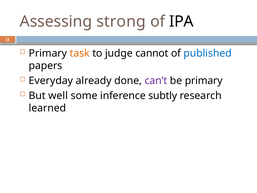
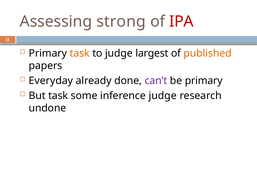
IPA colour: black -> red
cannot: cannot -> largest
published colour: blue -> orange
But well: well -> task
inference subtly: subtly -> judge
learned: learned -> undone
